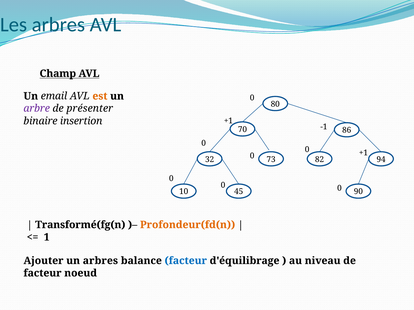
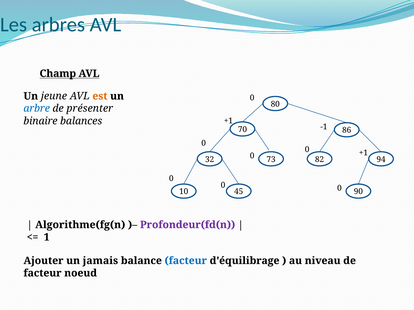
email: email -> jeune
arbre colour: purple -> blue
insertion: insertion -> balances
Transformé(fg(n: Transformé(fg(n -> Algorithme(fg(n
Profondeur(fd(n colour: orange -> purple
un arbres: arbres -> jamais
